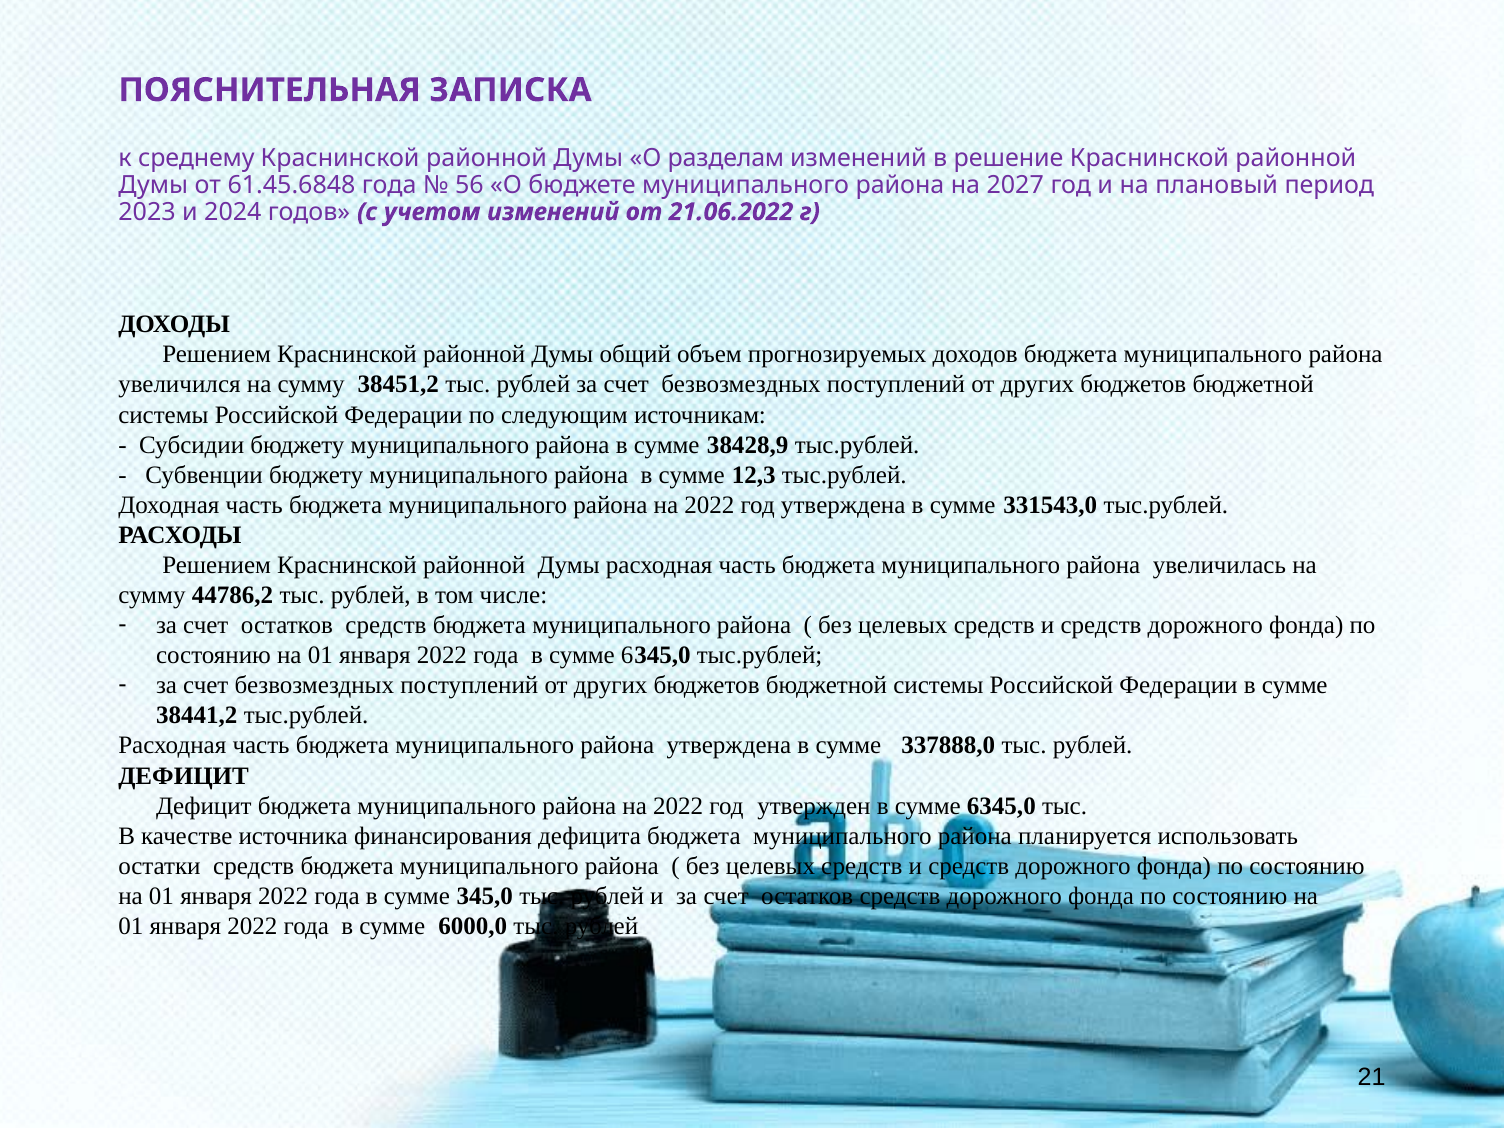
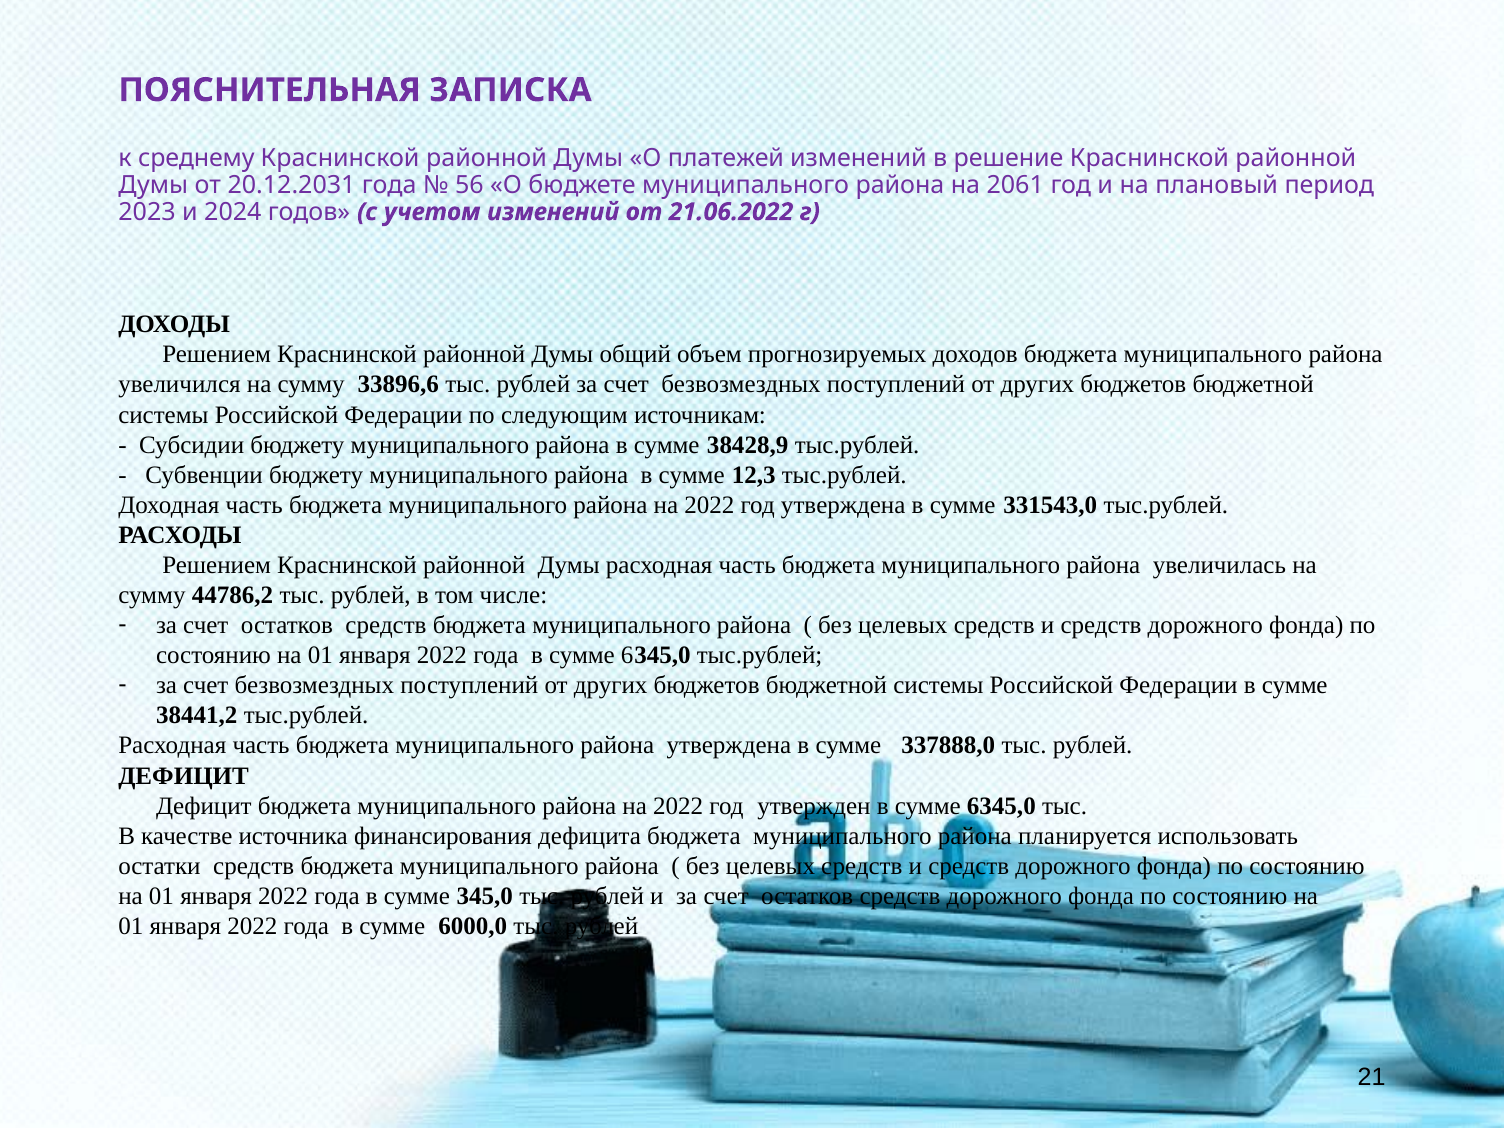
разделам: разделам -> платежей
61.45.6848: 61.45.6848 -> 20.12.2031
2027: 2027 -> 2061
38451,2: 38451,2 -> 33896,6
